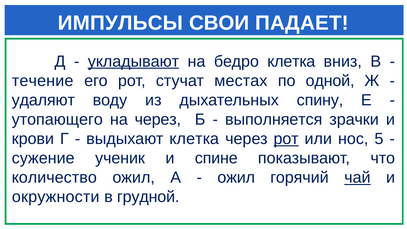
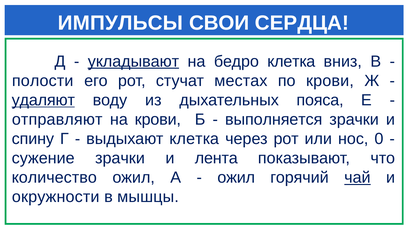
ПАДАЕТ: ПАДАЕТ -> СЕРДЦА
течение: течение -> полости
по одной: одной -> крови
удаляют underline: none -> present
спину: спину -> пояса
утопающего: утопающего -> отправляют
на через: через -> крови
крови: крови -> спину
рот at (286, 139) underline: present -> none
5: 5 -> 0
сужение ученик: ученик -> зрачки
спине: спине -> лента
грудной: грудной -> мышцы
